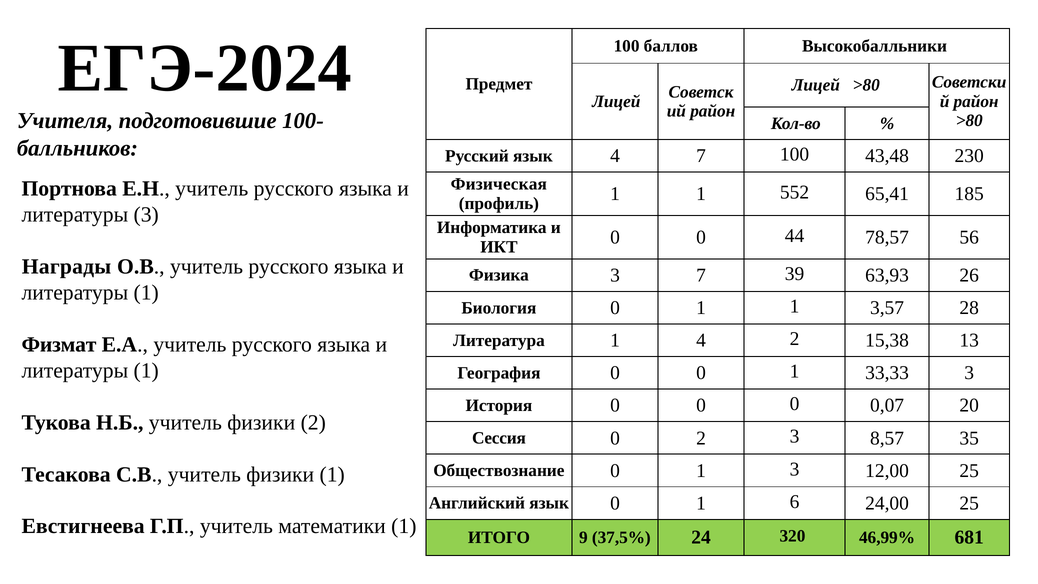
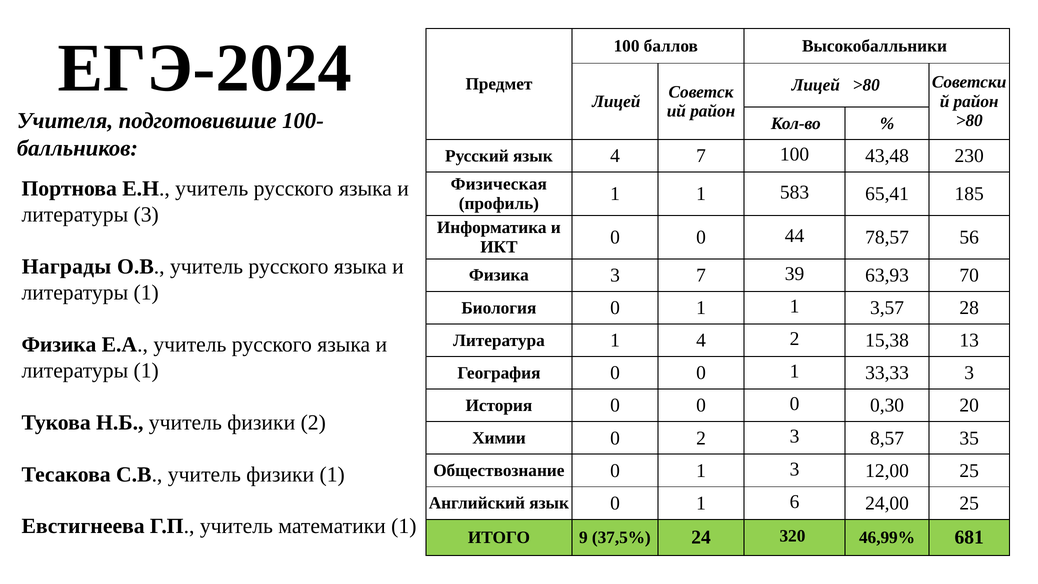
552: 552 -> 583
26: 26 -> 70
Физмат at (59, 344): Физмат -> Физика
0,07: 0,07 -> 0,30
Сессия: Сессия -> Химии
